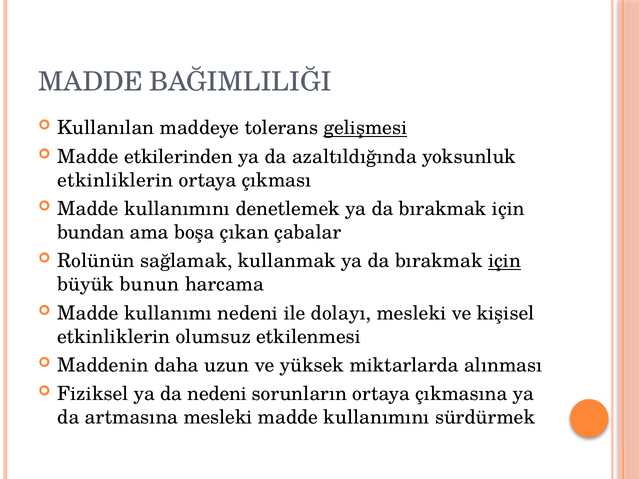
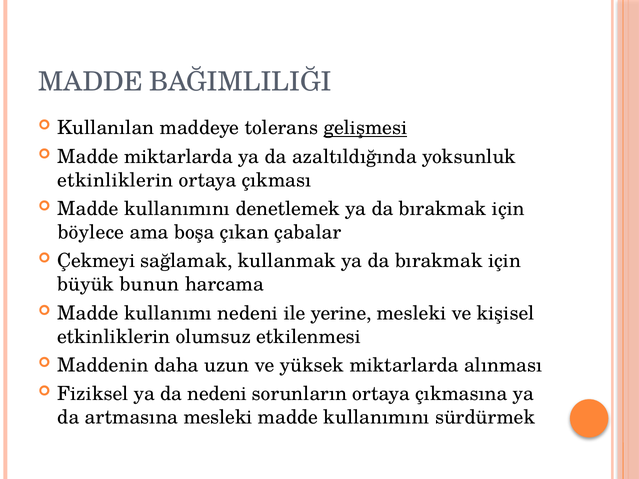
Madde etkilerinden: etkilerinden -> miktarlarda
bundan: bundan -> böylece
Rolünün: Rolünün -> Çekmeyi
için at (505, 261) underline: present -> none
dolayı: dolayı -> yerine
